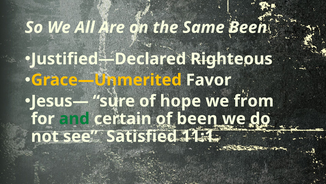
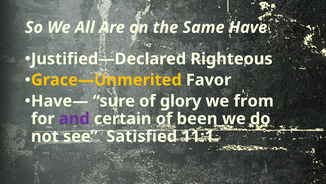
Same Been: Been -> Have
Jesus—: Jesus— -> Have—
hope: hope -> glory
and colour: green -> purple
